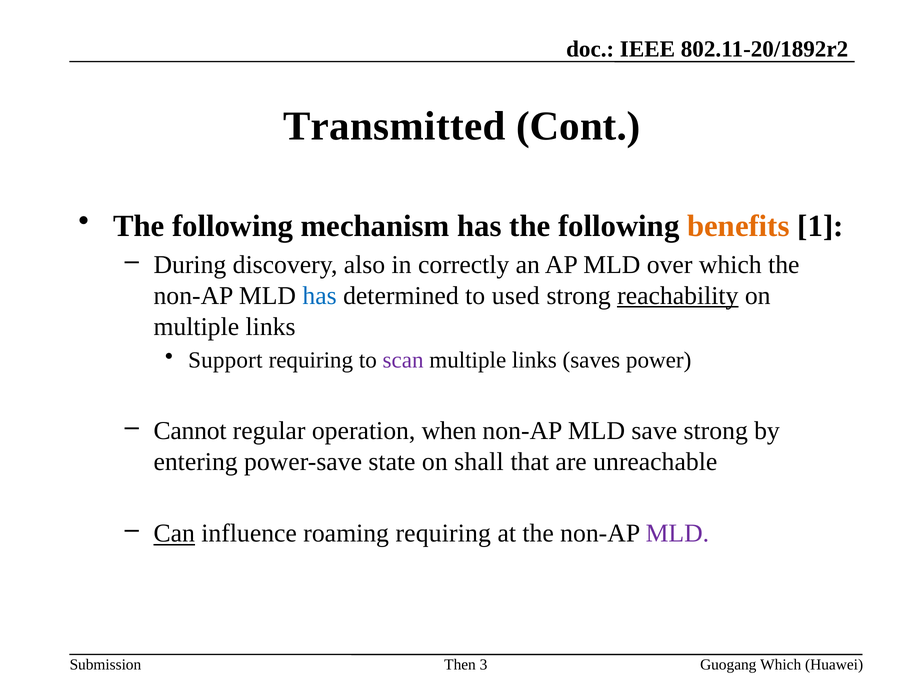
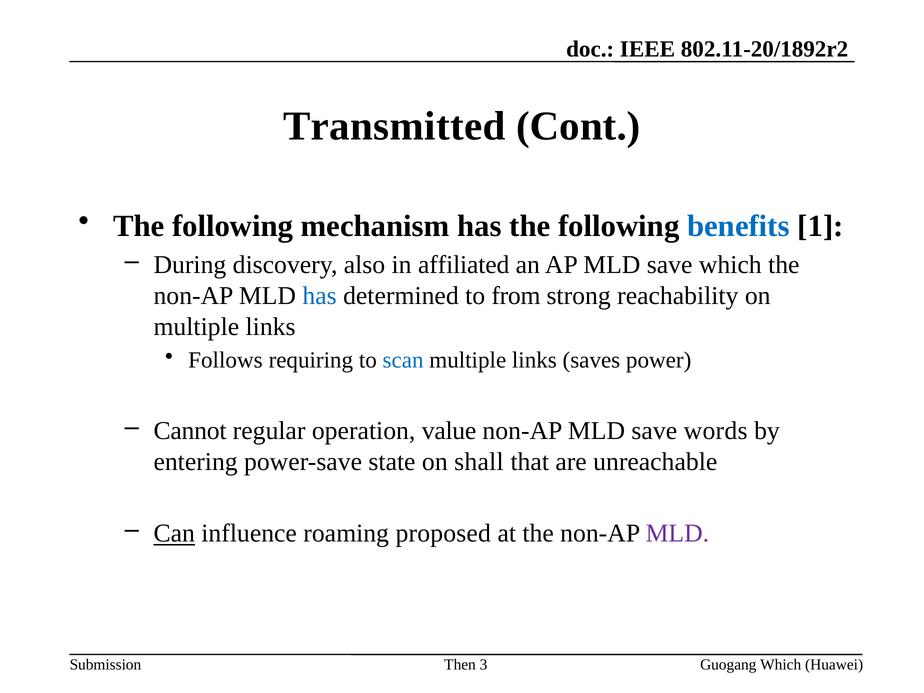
benefits colour: orange -> blue
correctly: correctly -> affiliated
AP MLD over: over -> save
used: used -> from
reachability underline: present -> none
Support: Support -> Follows
scan colour: purple -> blue
when: when -> value
save strong: strong -> words
roaming requiring: requiring -> proposed
